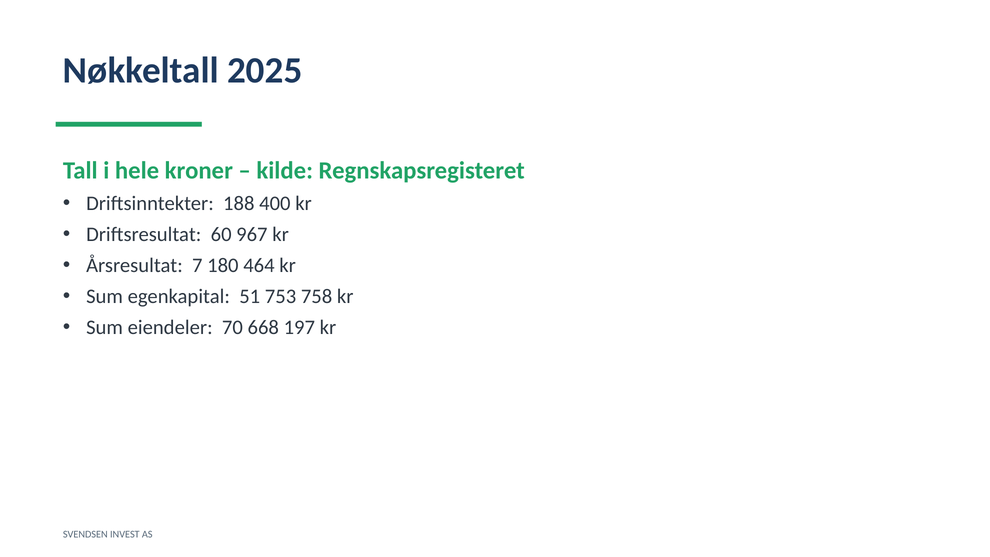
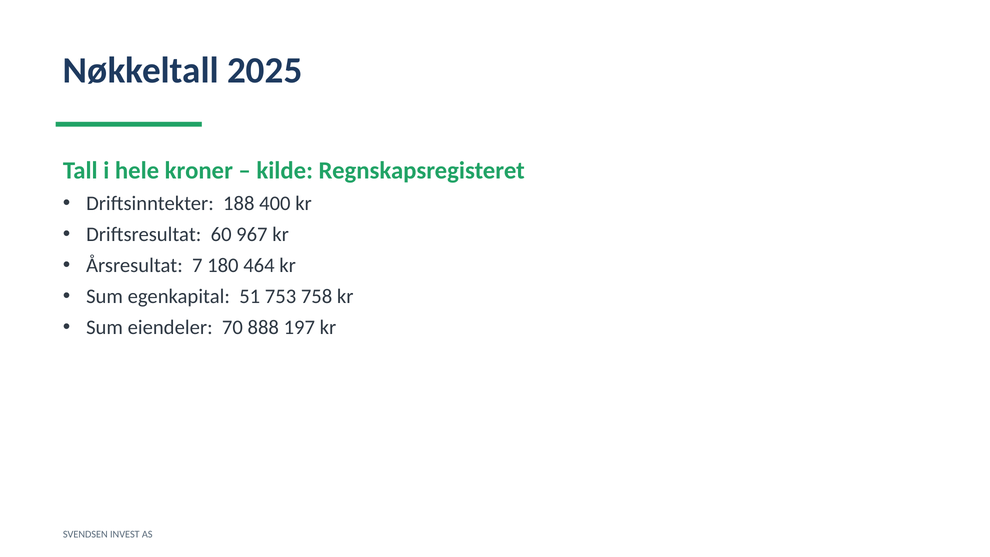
668: 668 -> 888
